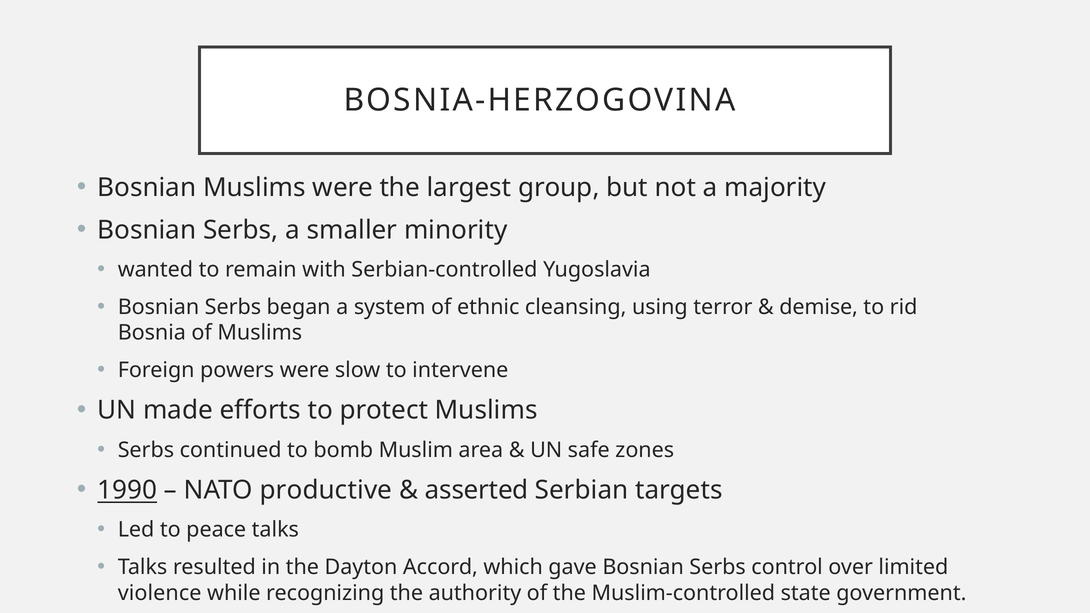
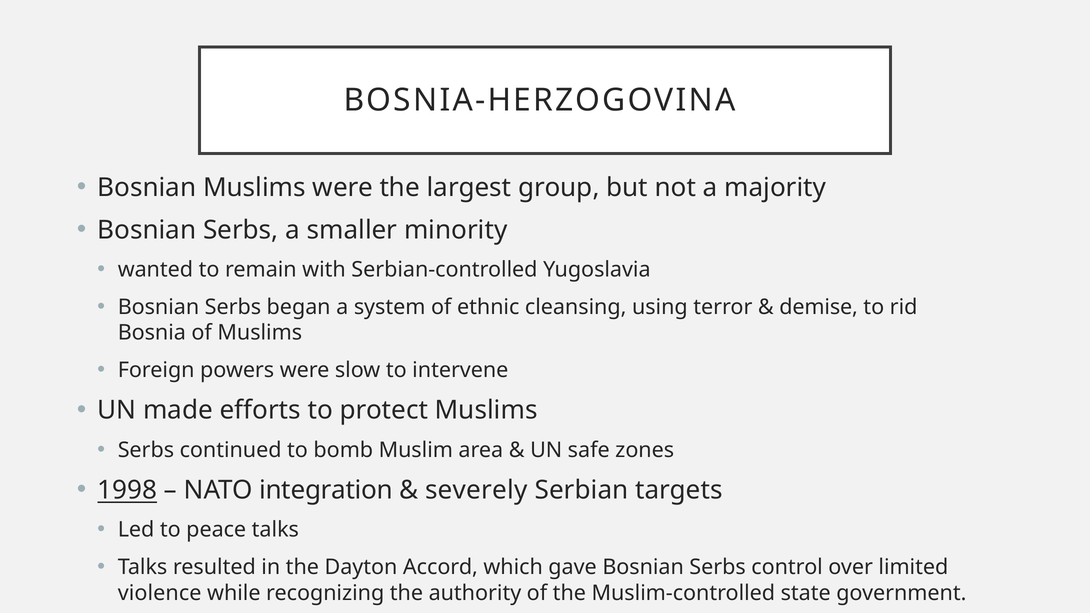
1990: 1990 -> 1998
productive: productive -> integration
asserted: asserted -> severely
